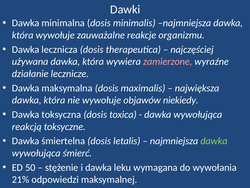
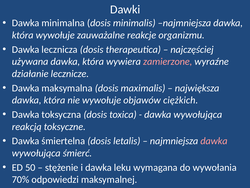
niekiedy: niekiedy -> ciężkich
dawka at (214, 141) colour: light green -> pink
21%: 21% -> 70%
